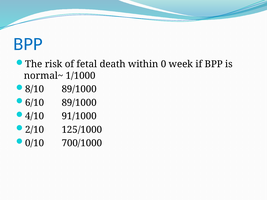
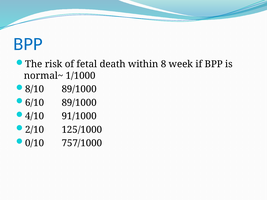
0: 0 -> 8
700/1000: 700/1000 -> 757/1000
